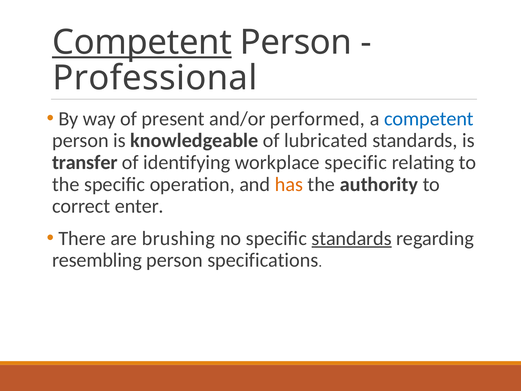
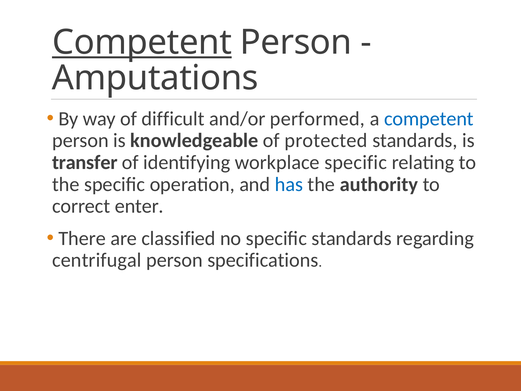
Professional: Professional -> Amputations
present: present -> difficult
lubricated: lubricated -> protected
has colour: orange -> blue
brushing: brushing -> classified
standards at (352, 238) underline: present -> none
resembling: resembling -> centrifugal
